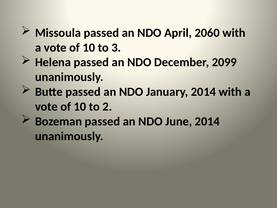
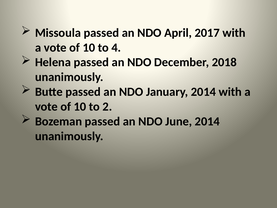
2060: 2060 -> 2017
3: 3 -> 4
2099: 2099 -> 2018
